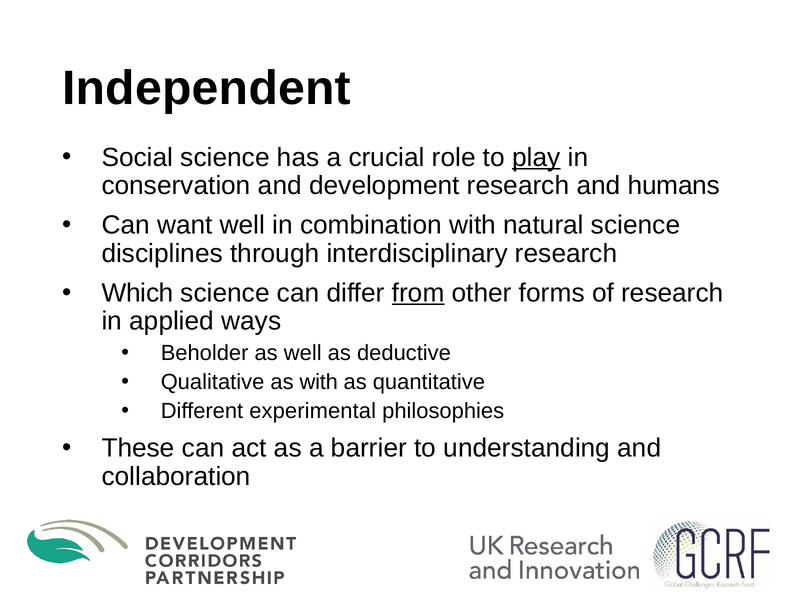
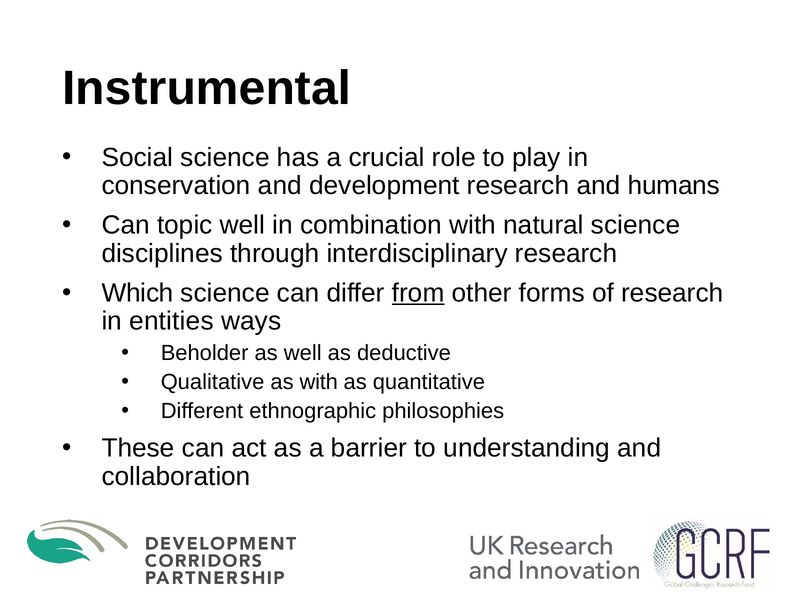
Independent: Independent -> Instrumental
play underline: present -> none
want: want -> topic
applied: applied -> entities
experimental: experimental -> ethnographic
